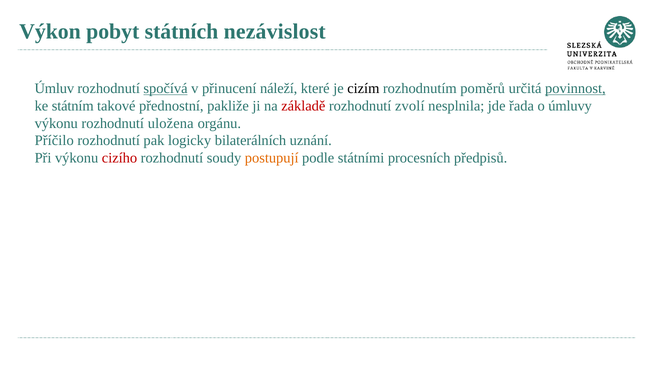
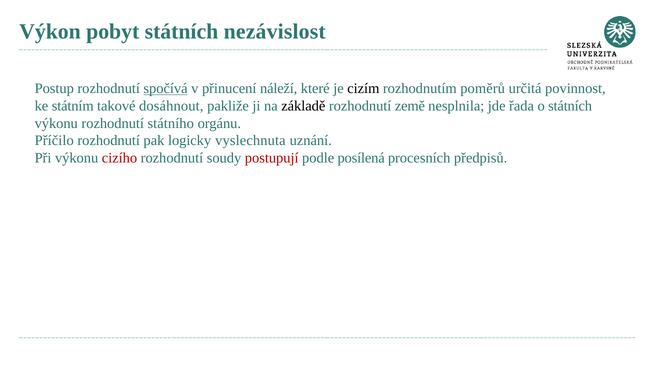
Úmluv: Úmluv -> Postup
povinnost underline: present -> none
přednostní: přednostní -> dosáhnout
základě colour: red -> black
zvolí: zvolí -> země
o úmluvy: úmluvy -> státních
uložena: uložena -> státního
bilaterálních: bilaterálních -> vyslechnuta
postupují colour: orange -> red
státními: státními -> posílená
